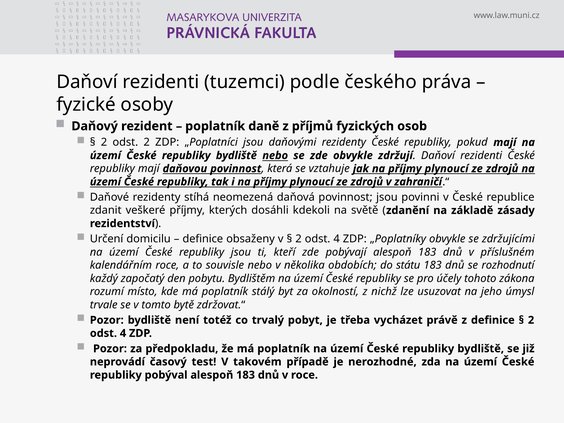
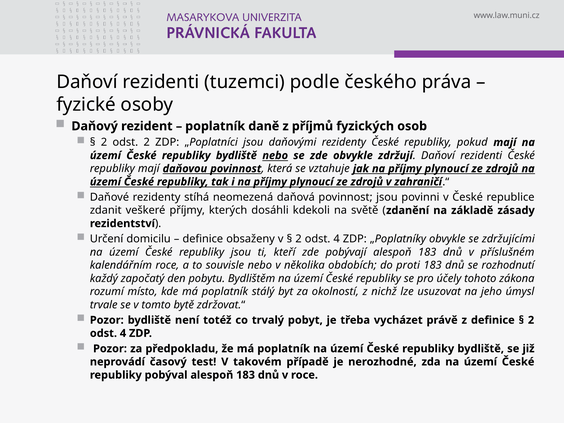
státu: státu -> proti
